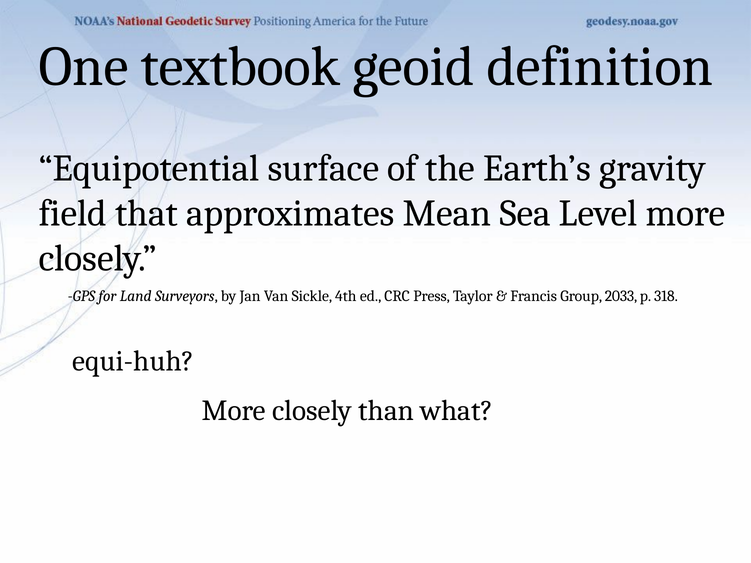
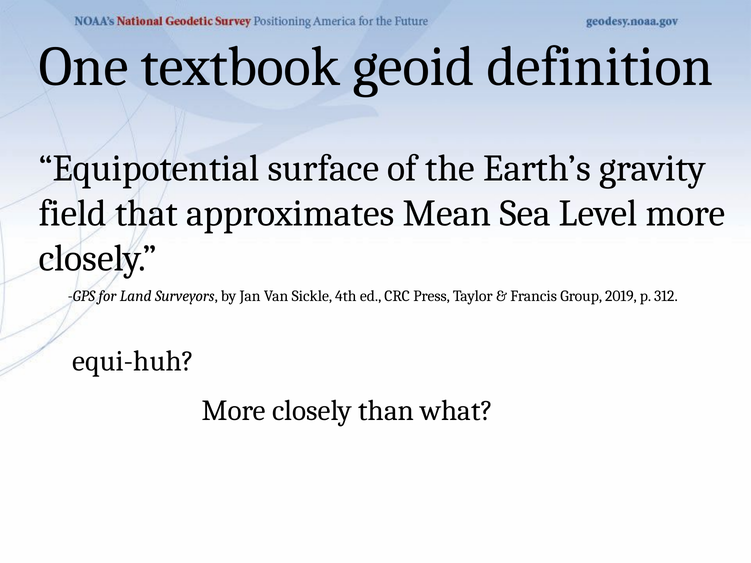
2033: 2033 -> 2019
318: 318 -> 312
